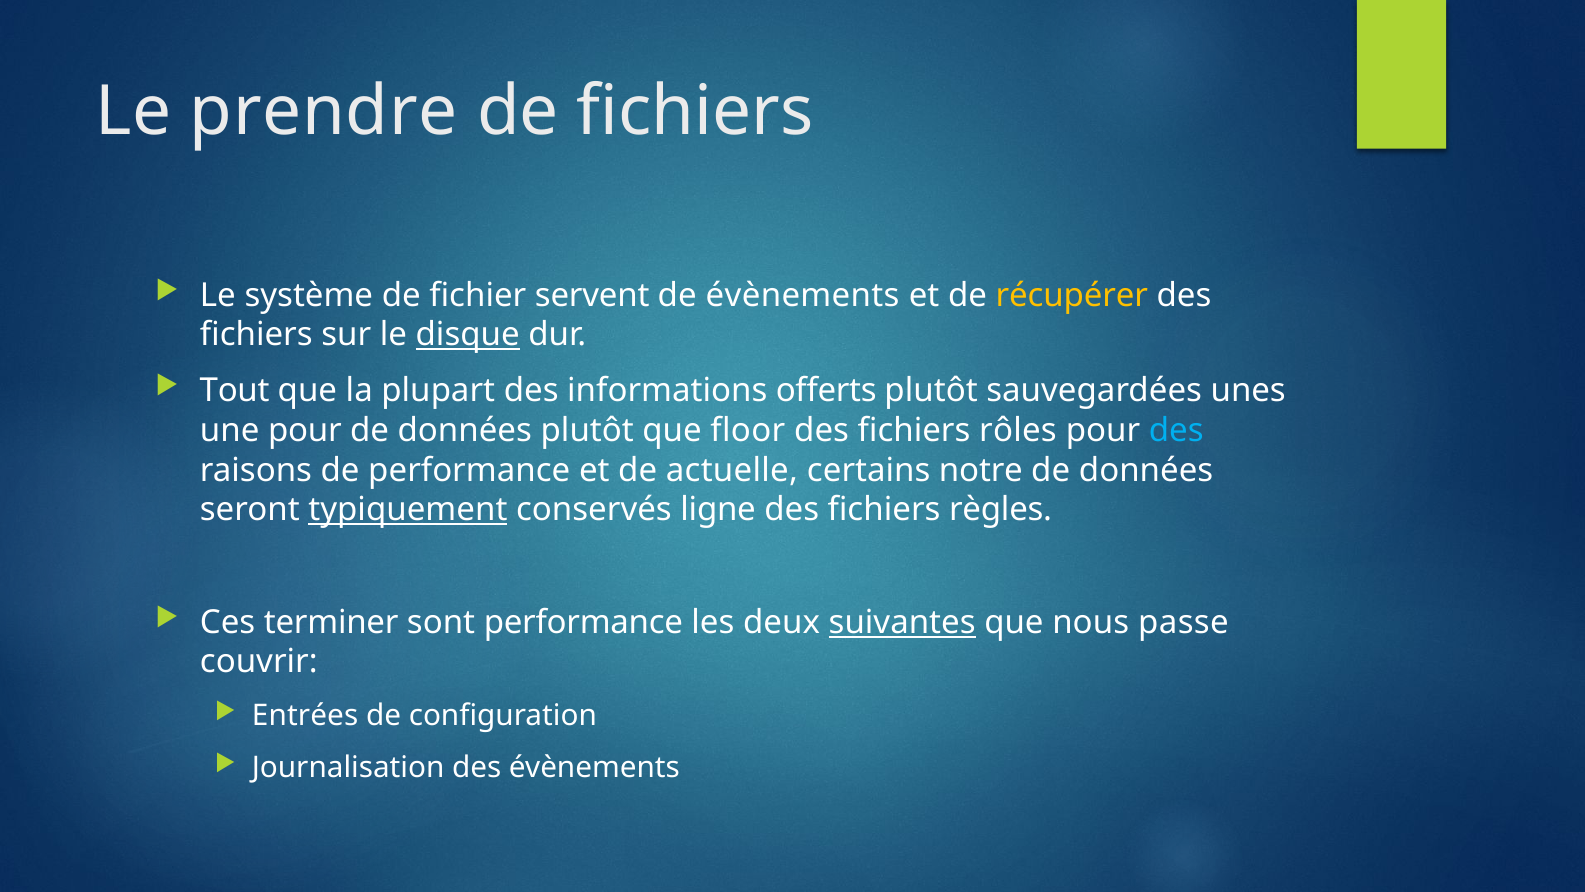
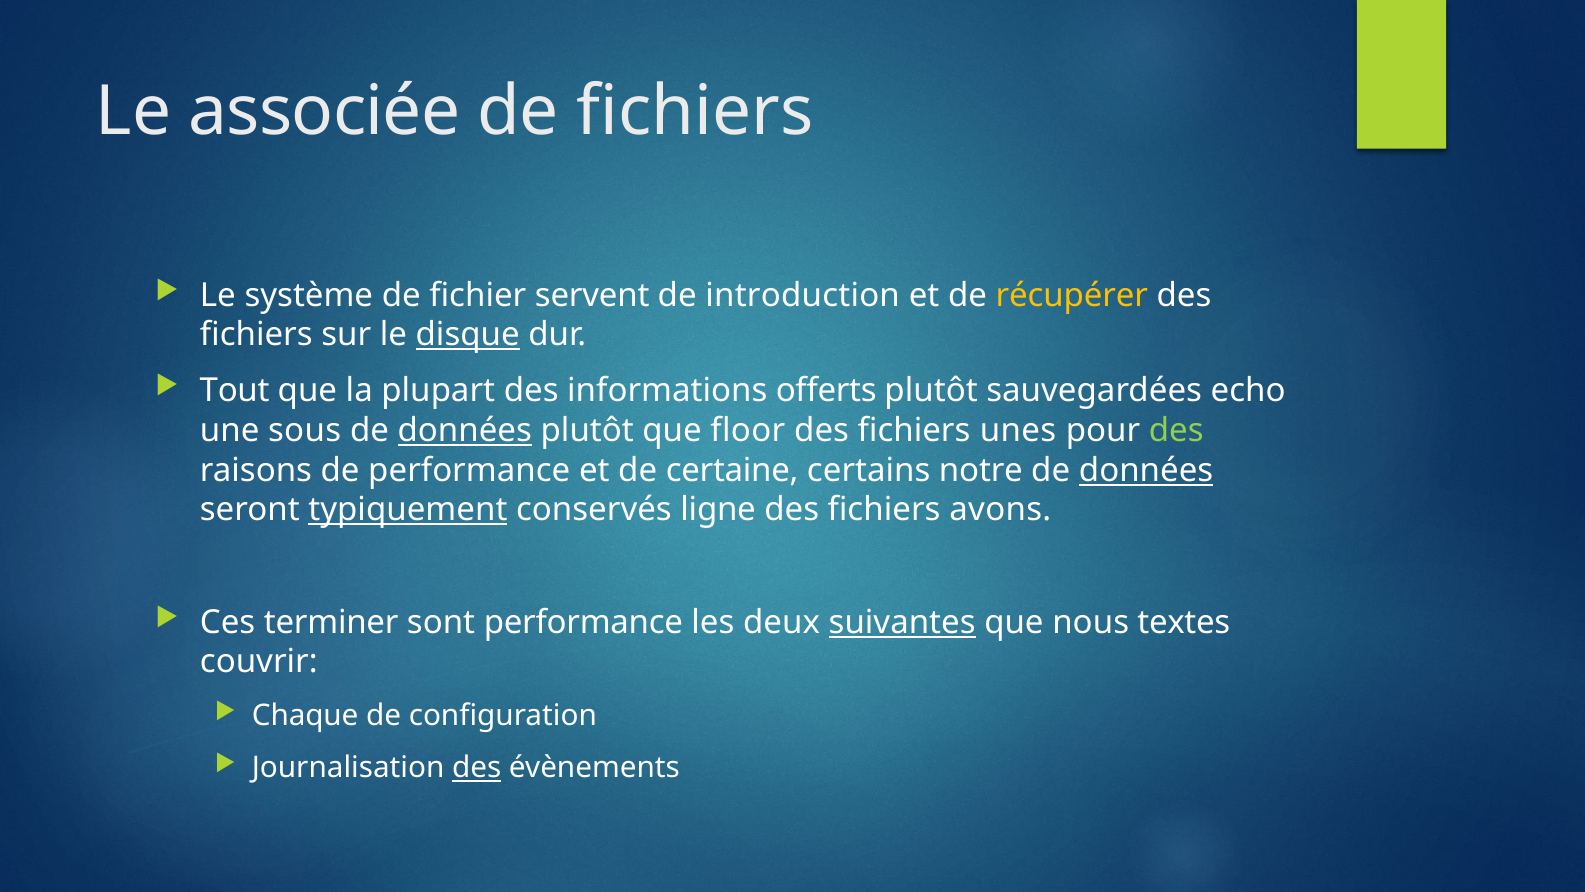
prendre: prendre -> associée
de évènements: évènements -> introduction
unes: unes -> echo
une pour: pour -> sous
données at (465, 430) underline: none -> present
rôles: rôles -> unes
des at (1176, 430) colour: light blue -> light green
actuelle: actuelle -> certaine
données at (1146, 470) underline: none -> present
règles: règles -> avons
passe: passe -> textes
Entrées: Entrées -> Chaque
des at (477, 768) underline: none -> present
